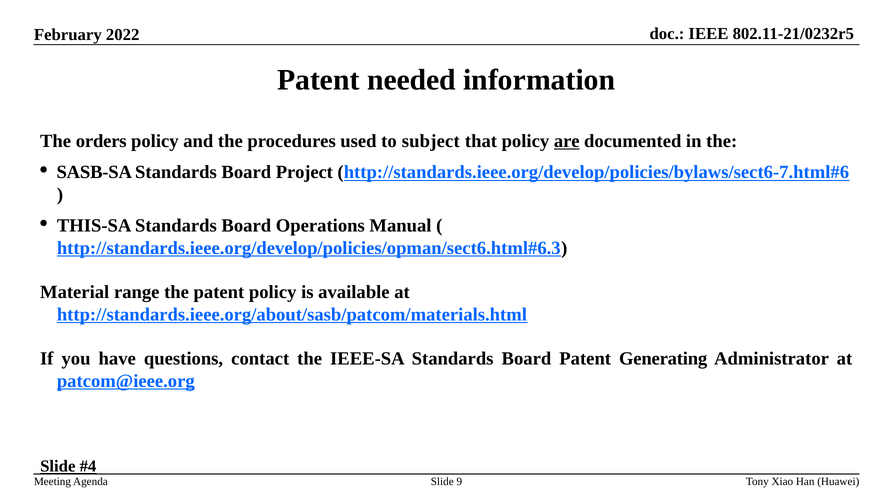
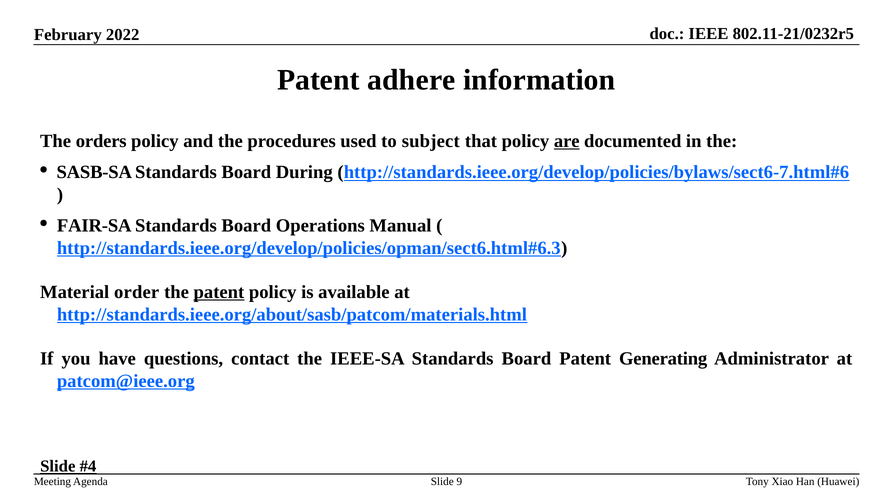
needed: needed -> adhere
Project: Project -> During
THIS-SA: THIS-SA -> FAIR-SA
range: range -> order
patent at (219, 292) underline: none -> present
